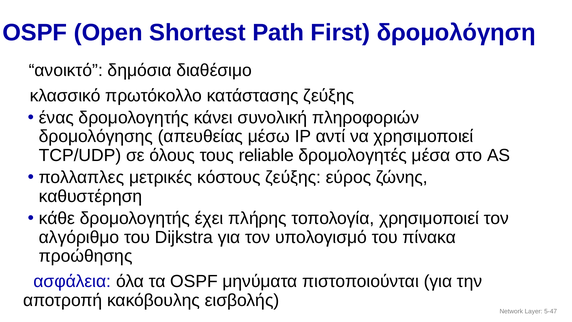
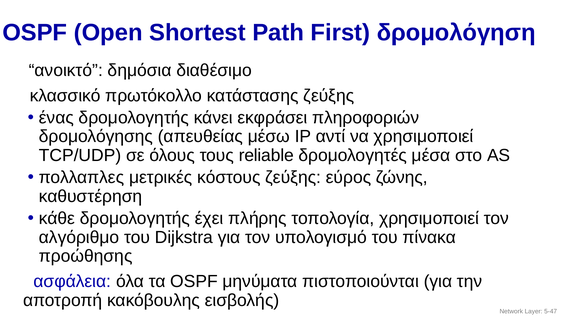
συνολική: συνολική -> εκφράσει
